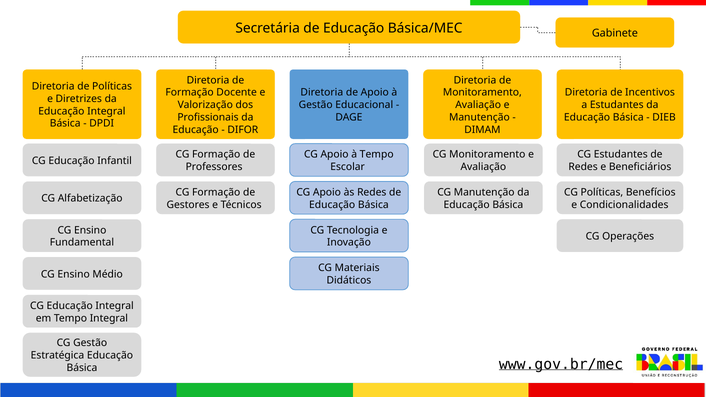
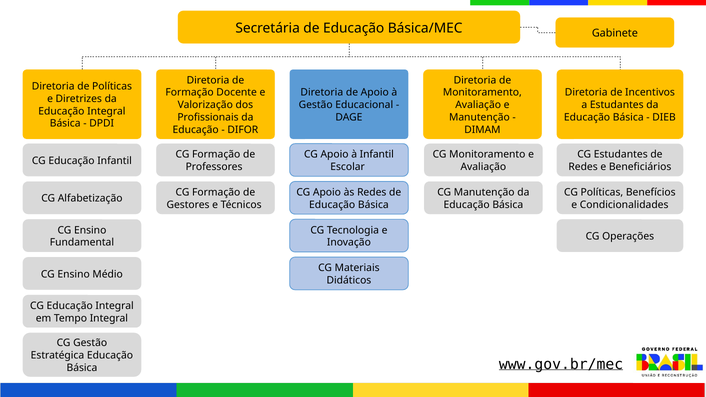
à Tempo: Tempo -> Infantil
